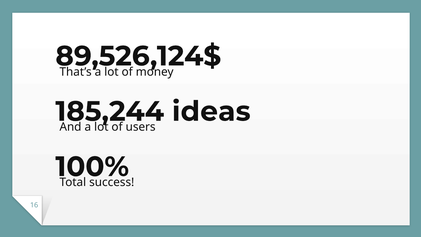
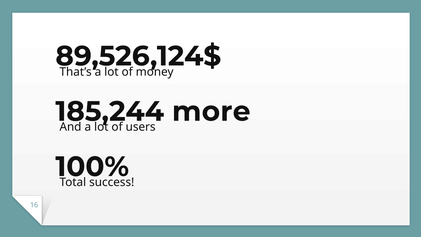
ideas: ideas -> more
